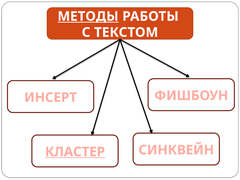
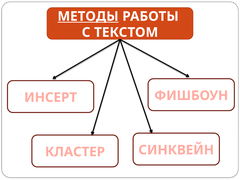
КЛАСТЕР underline: present -> none
